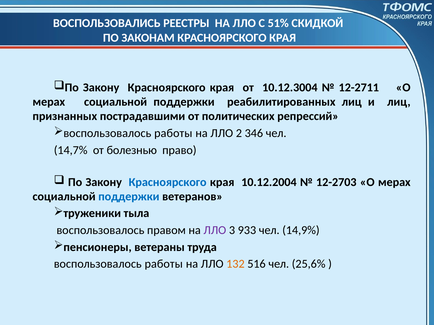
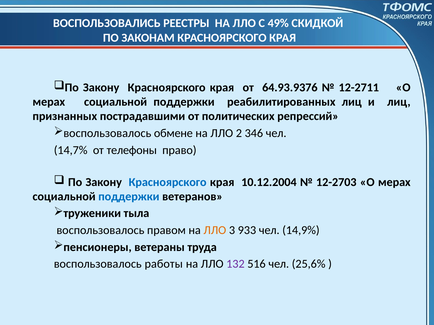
51%: 51% -> 49%
10.12.3004: 10.12.3004 -> 64.93.9376
работы at (173, 133): работы -> обмене
болезнью: болезнью -> телефоны
ЛЛО at (215, 231) colour: purple -> orange
132 colour: orange -> purple
